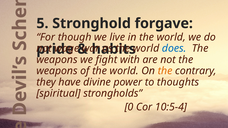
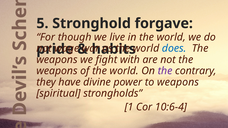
the at (165, 71) colour: orange -> purple
to thoughts: thoughts -> weapons
0: 0 -> 1
10:5-4: 10:5-4 -> 10:6-4
